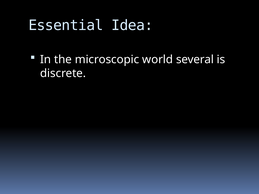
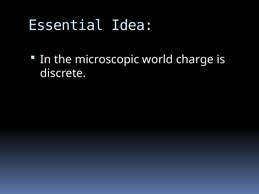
several: several -> charge
